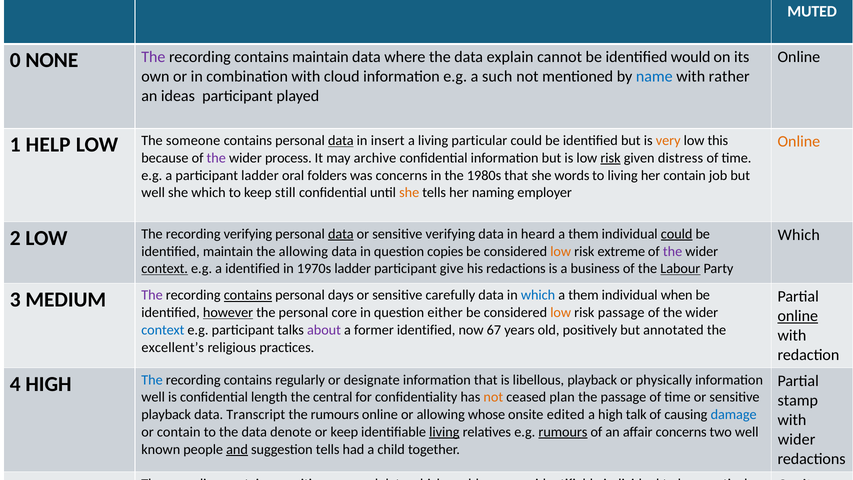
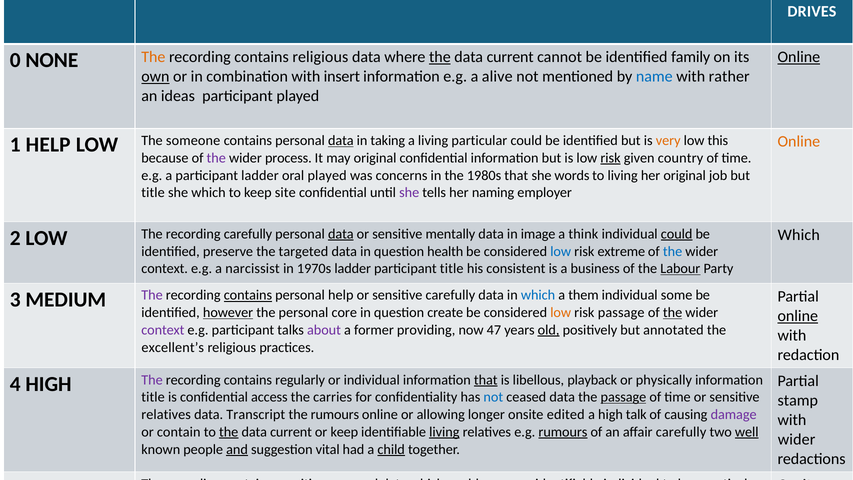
MUTED: MUTED -> DRIVES
Online at (799, 57) underline: none -> present
The at (153, 57) colour: purple -> orange
contains maintain: maintain -> religious
the at (440, 57) underline: none -> present
explain at (510, 57): explain -> current
would: would -> family
own underline: none -> present
cloud: cloud -> insert
such: such -> alive
insert: insert -> taking
may archive: archive -> original
given distress: distress -> country
oral folders: folders -> played
her contain: contain -> original
well at (153, 193): well -> title
still: still -> site
she at (409, 193) colour: orange -> purple
recording verifying: verifying -> carefully
sensitive verifying: verifying -> mentally
heard: heard -> image
them at (583, 234): them -> think
identified maintain: maintain -> preserve
the allowing: allowing -> targeted
copies: copies -> health
low at (561, 251) colour: orange -> blue
the at (673, 251) colour: purple -> blue
context at (165, 269) underline: present -> none
a identified: identified -> narcissist
participant give: give -> title
his redactions: redactions -> consistent
personal days: days -> help
when: when -> some
either: either -> create
the at (673, 313) underline: none -> present
context at (163, 330) colour: blue -> purple
former identified: identified -> providing
67: 67 -> 47
old underline: none -> present
The at (152, 380) colour: blue -> purple
or designate: designate -> individual
that at (486, 380) underline: none -> present
well at (153, 397): well -> title
confidential length: length -> access
the central: central -> carries
not at (493, 397) colour: orange -> blue
ceased plan: plan -> data
passage at (623, 397) underline: none -> present
playback at (166, 414): playback -> relatives
whose: whose -> longer
damage at (734, 414) colour: blue -> purple
the at (229, 432) underline: none -> present
denote at (291, 432): denote -> current
affair concerns: concerns -> carefully
well at (747, 432) underline: none -> present
suggestion tells: tells -> vital
child underline: none -> present
